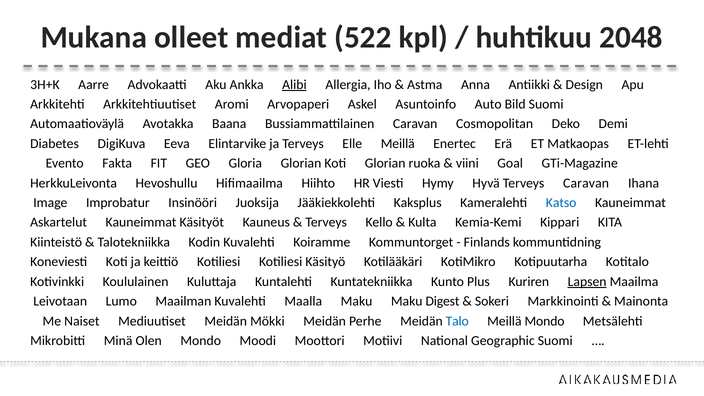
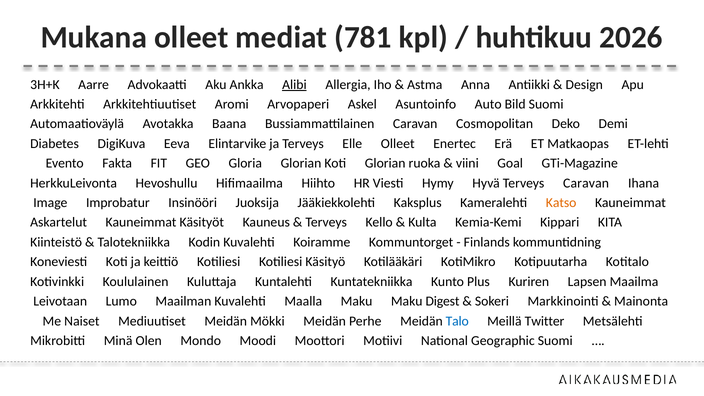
522: 522 -> 781
2048: 2048 -> 2026
Elle Meillä: Meillä -> Olleet
Katso colour: blue -> orange
Lapsen underline: present -> none
Meillä Mondo: Mondo -> Twitter
